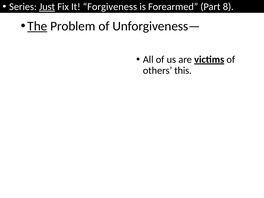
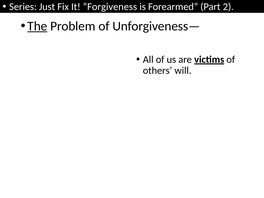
Just underline: present -> none
8: 8 -> 2
this: this -> will
